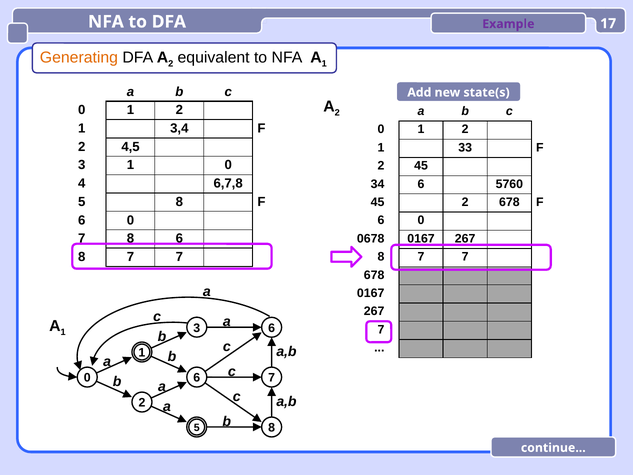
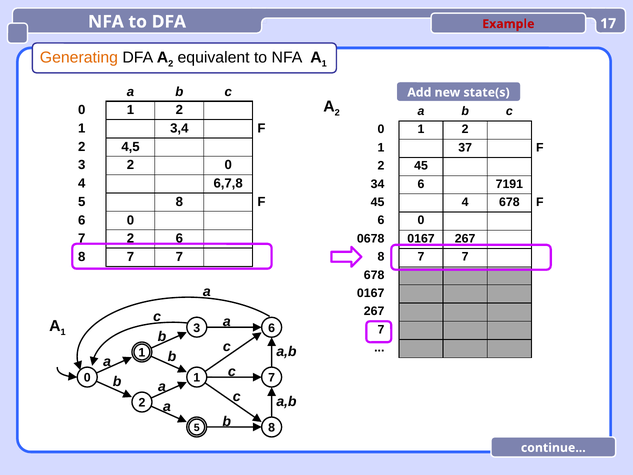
Example colour: purple -> red
33: 33 -> 37
3 1: 1 -> 2
5760: 5760 -> 7191
45 2: 2 -> 4
7 8: 8 -> 2
6 at (197, 378): 6 -> 1
